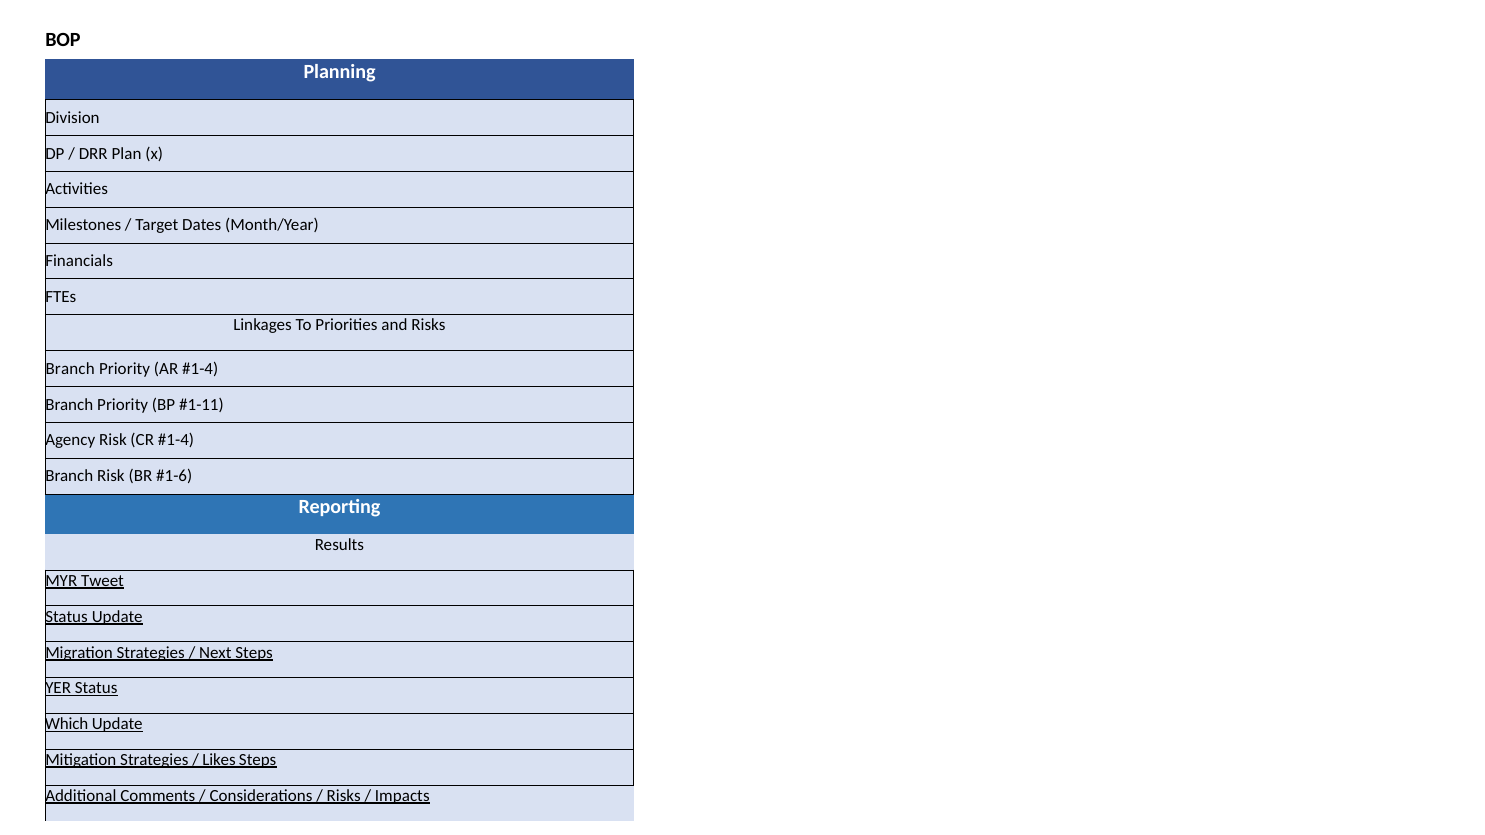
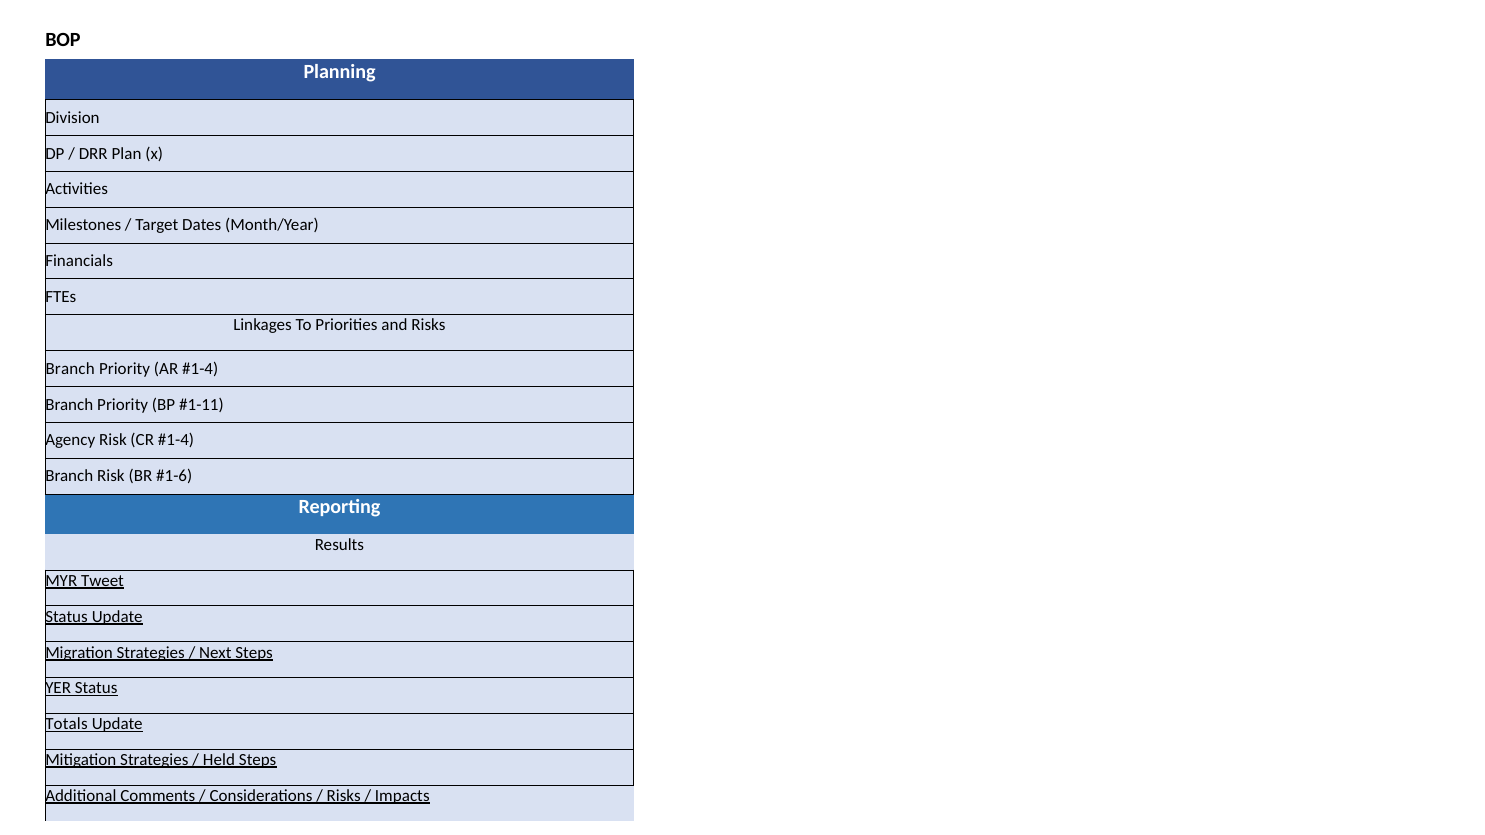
Which: Which -> Totals
Likes: Likes -> Held
